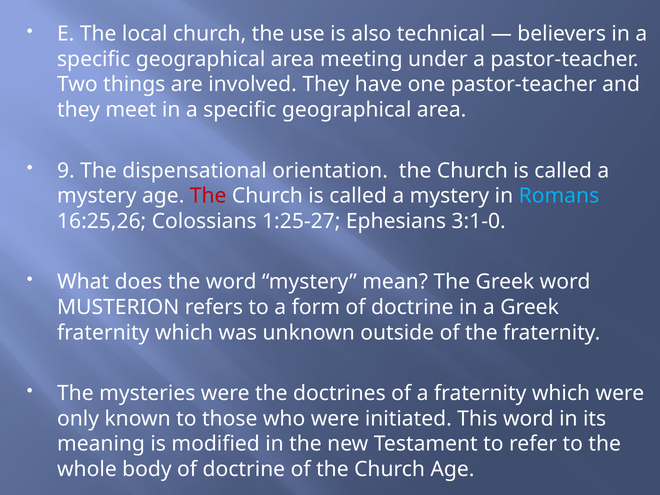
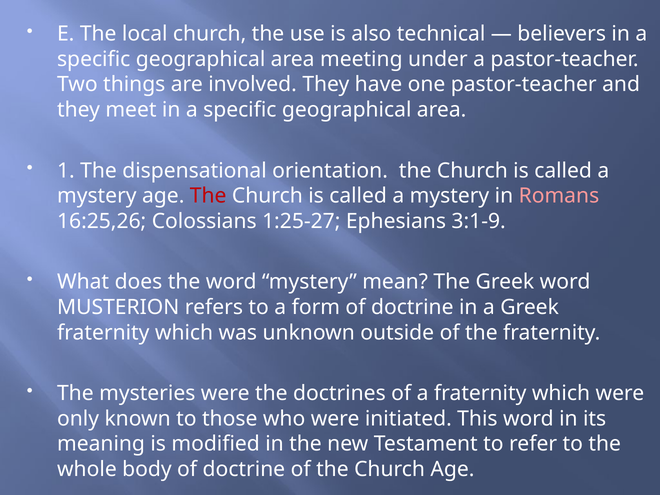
9: 9 -> 1
Romans colour: light blue -> pink
3:1-0: 3:1-0 -> 3:1-9
